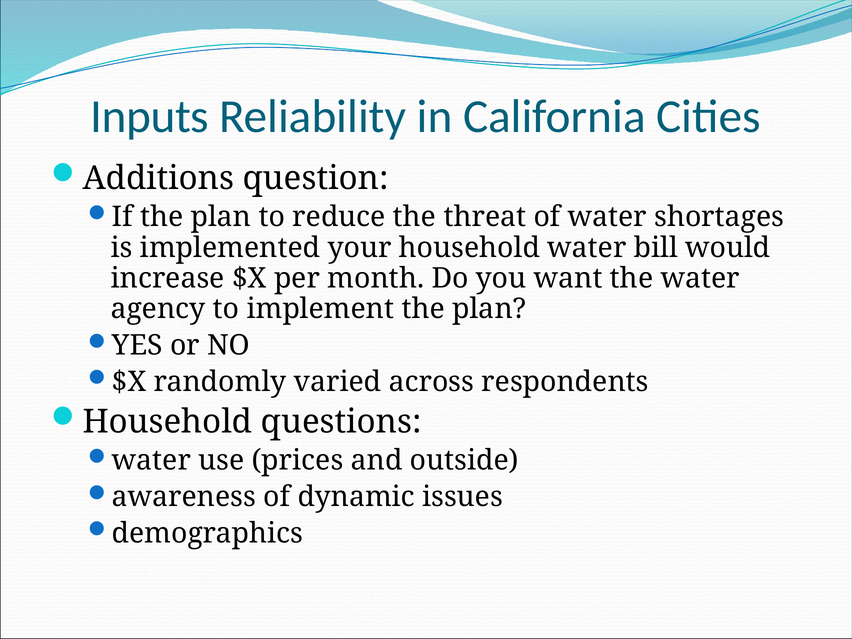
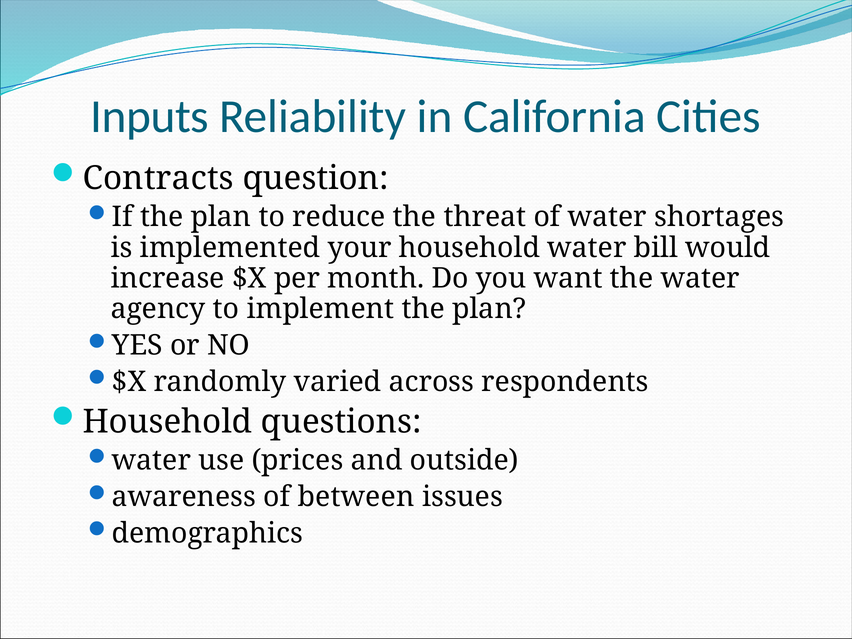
Additions: Additions -> Contracts
dynamic: dynamic -> between
